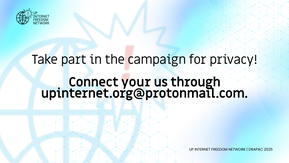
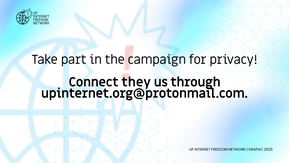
your: your -> they
